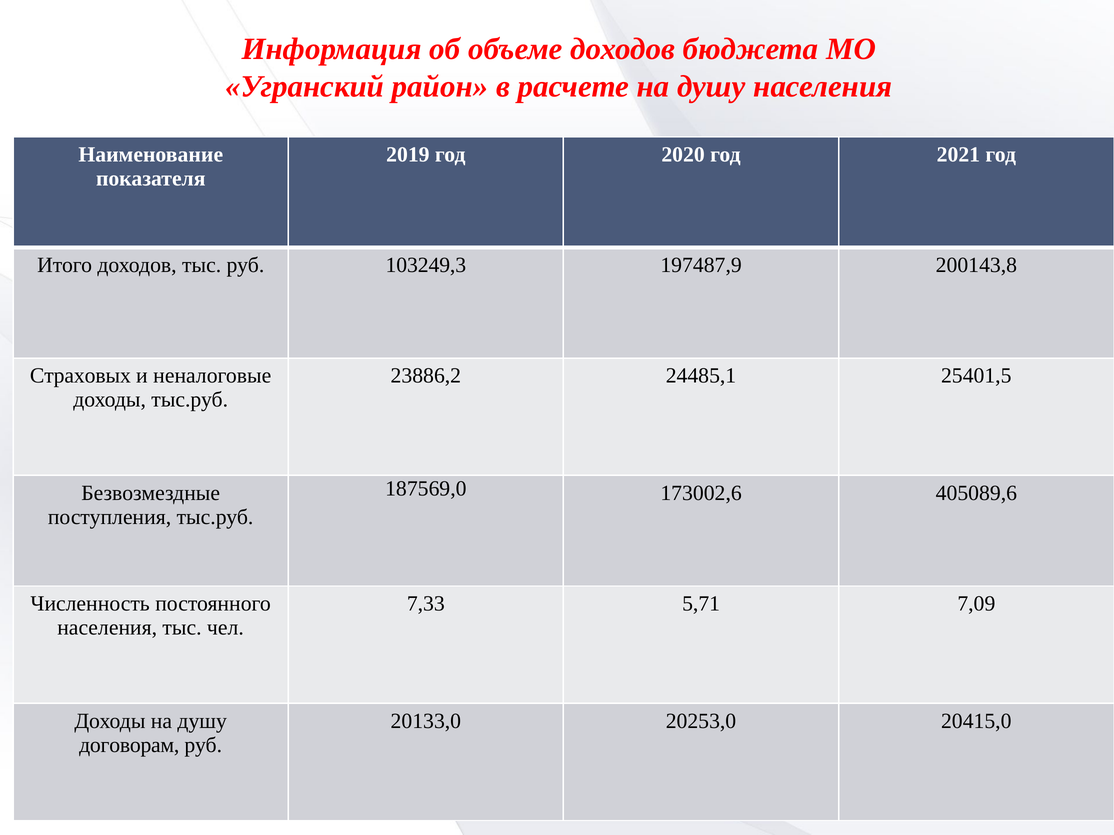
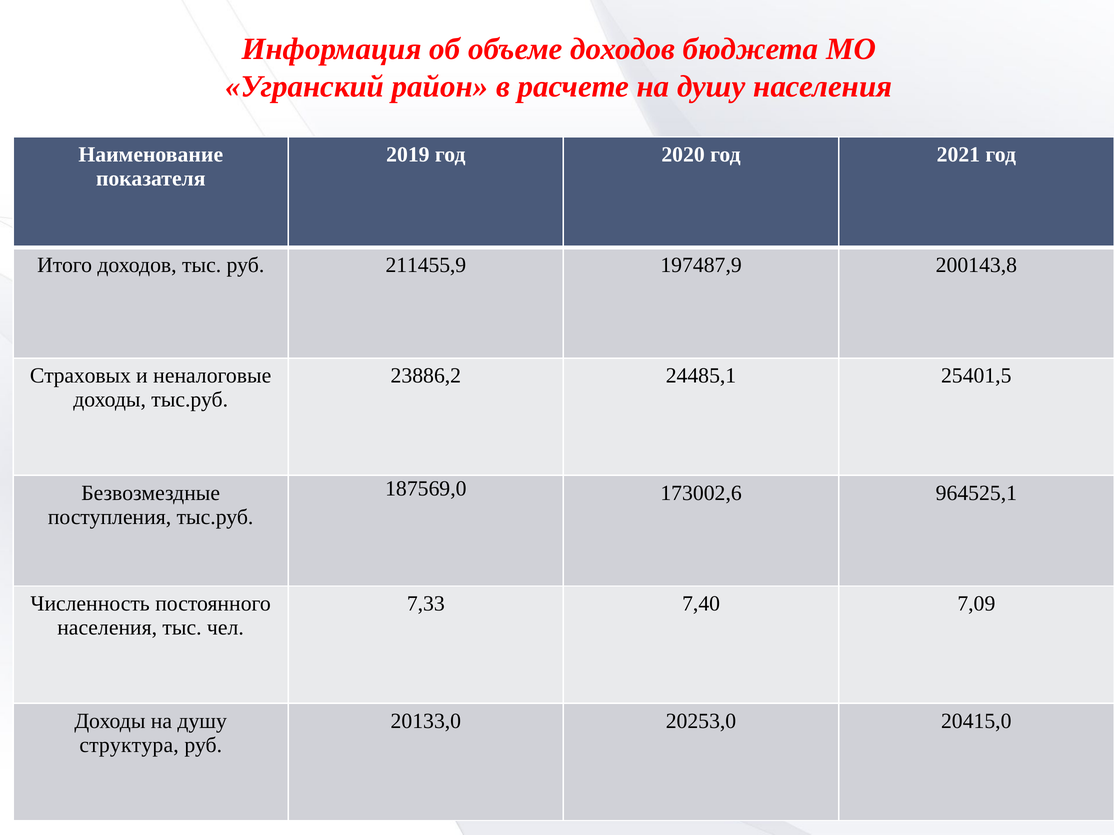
103249,3: 103249,3 -> 211455,9
405089,6: 405089,6 -> 964525,1
5,71: 5,71 -> 7,40
договорам: договорам -> структура
